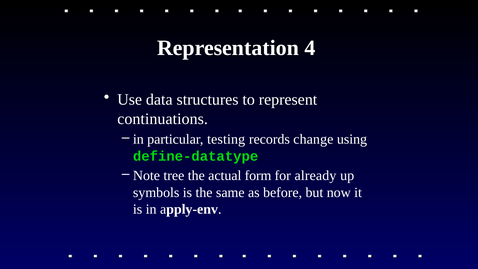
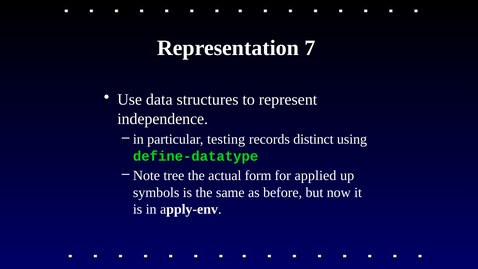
4: 4 -> 7
continuations: continuations -> independence
change: change -> distinct
already: already -> applied
